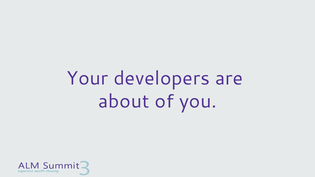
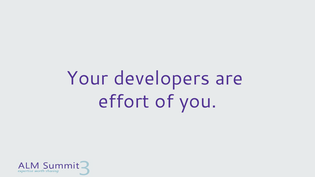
about: about -> effort
